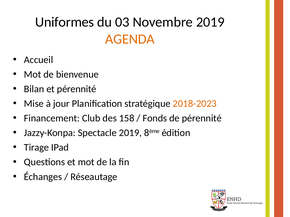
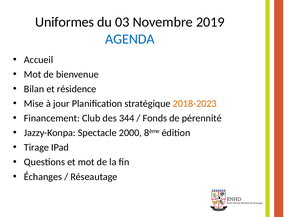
AGENDA colour: orange -> blue
et pérennité: pérennité -> résidence
158: 158 -> 344
Spectacle 2019: 2019 -> 2000
